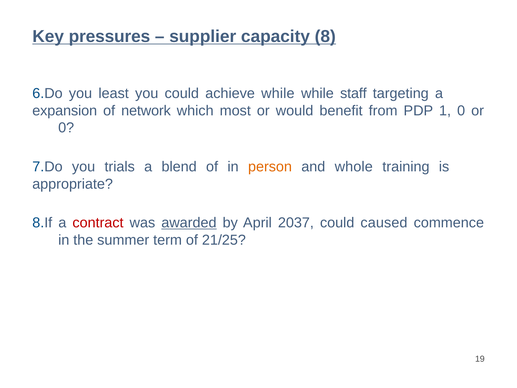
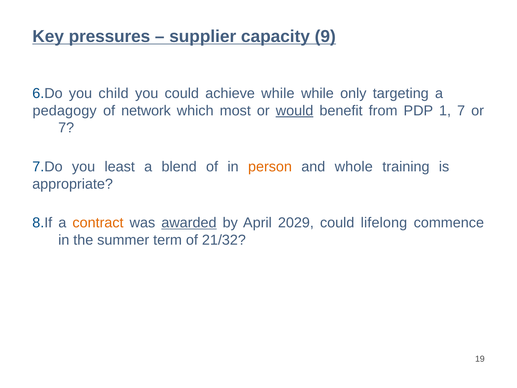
8: 8 -> 9
least: least -> child
staff: staff -> only
expansion: expansion -> pedagogy
would underline: none -> present
1 0: 0 -> 7
0 at (66, 128): 0 -> 7
trials: trials -> least
contract colour: red -> orange
2037: 2037 -> 2029
caused: caused -> lifelong
21/25: 21/25 -> 21/32
